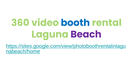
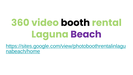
booth colour: blue -> black
